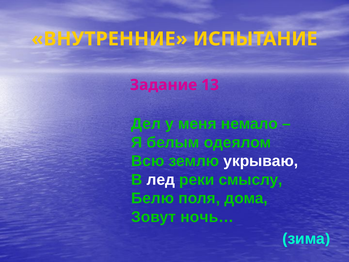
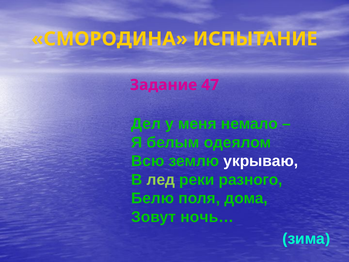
ВНУТРЕННИЕ: ВНУТРЕННИЕ -> СМОРОДИНА
13: 13 -> 47
лед colour: white -> light green
смыслу: смыслу -> разного
